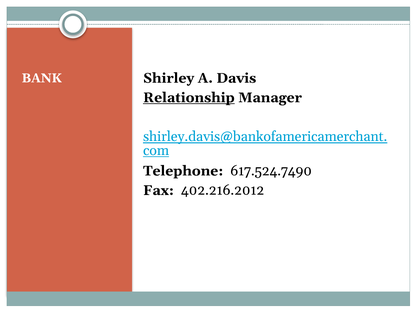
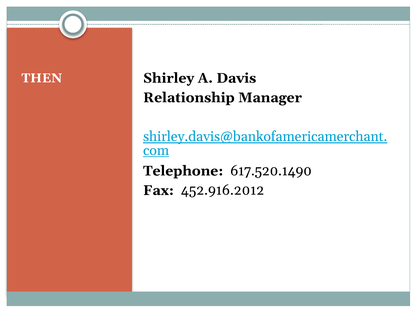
BANK: BANK -> THEN
Relationship underline: present -> none
617.524.7490: 617.524.7490 -> 617.520.1490
402.216.2012: 402.216.2012 -> 452.916.2012
